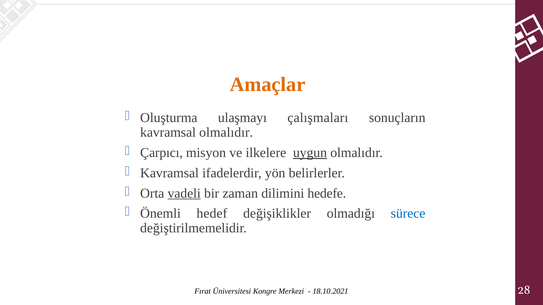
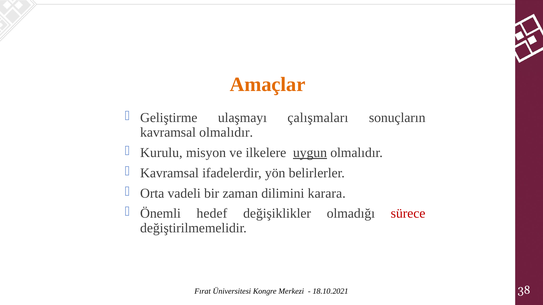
Oluşturma: Oluşturma -> Geliştirme
Çarpıcı: Çarpıcı -> Kurulu
vadeli underline: present -> none
hedefe: hedefe -> karara
sürece colour: blue -> red
28: 28 -> 38
